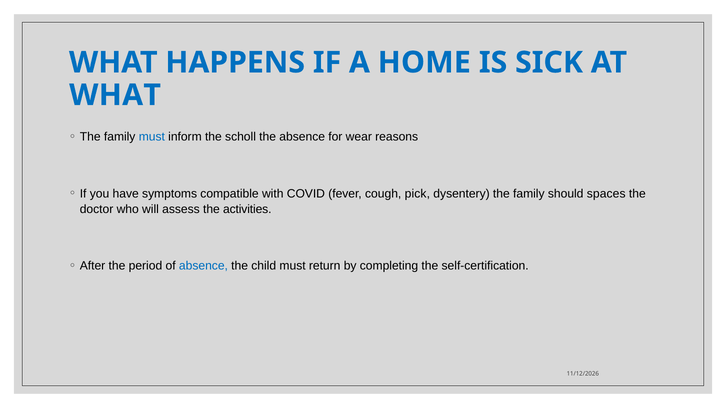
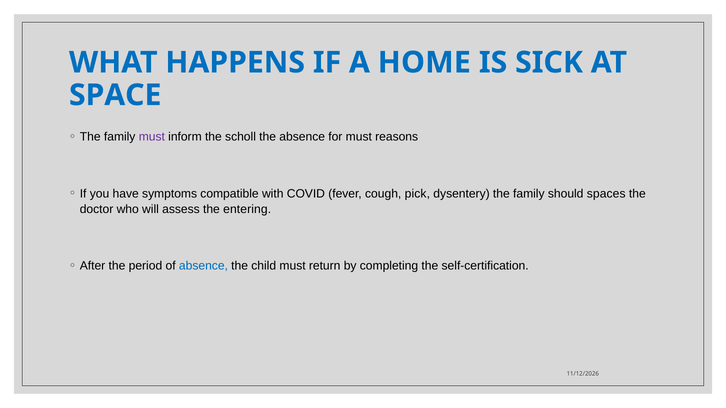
WHAT at (115, 95): WHAT -> SPACE
must at (152, 137) colour: blue -> purple
for wear: wear -> must
activities: activities -> entering
